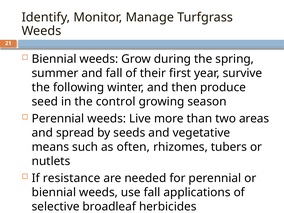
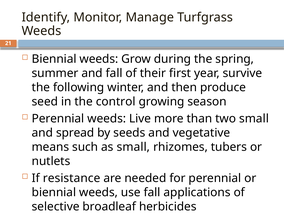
two areas: areas -> small
as often: often -> small
